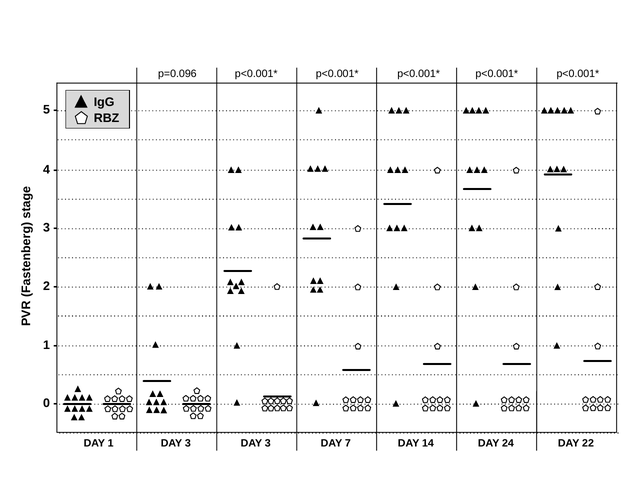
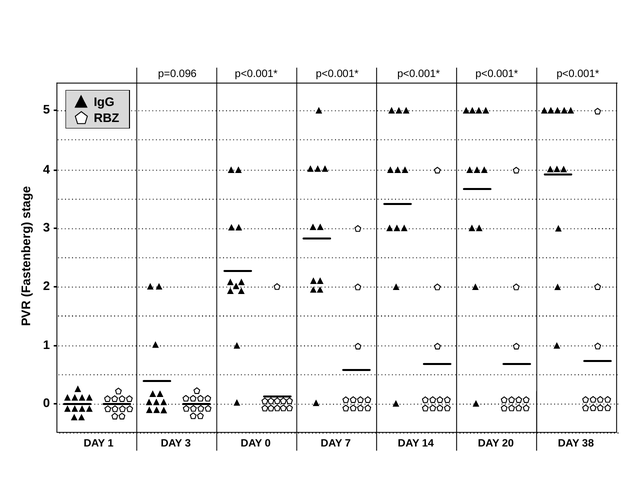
3 DAY 3: 3 -> 0
24: 24 -> 20
22: 22 -> 38
